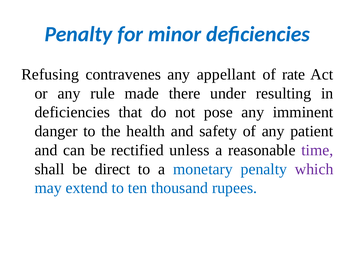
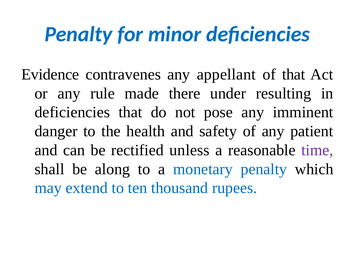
Refusing: Refusing -> Evidence
of rate: rate -> that
direct: direct -> along
which colour: purple -> black
